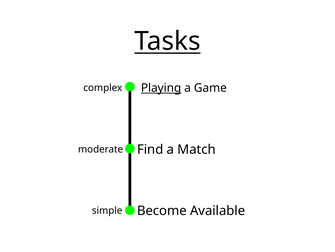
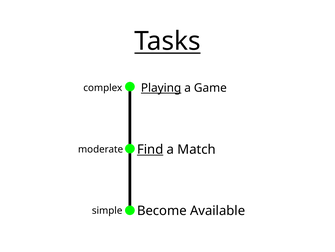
Find underline: none -> present
